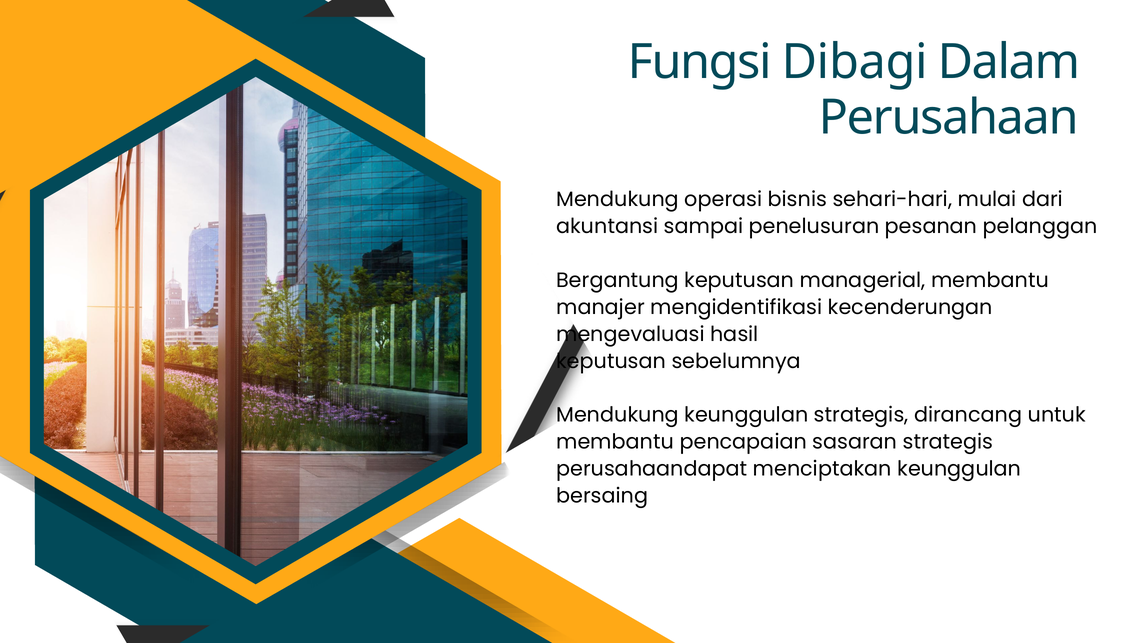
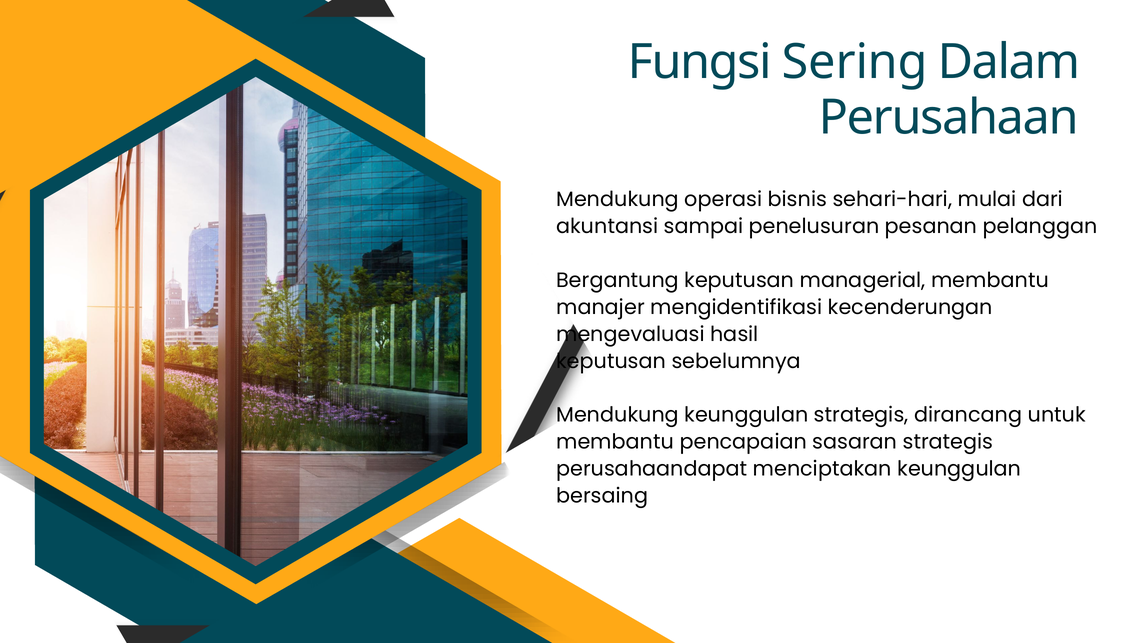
Dibagi: Dibagi -> Sering
